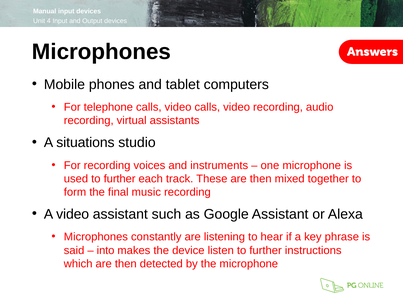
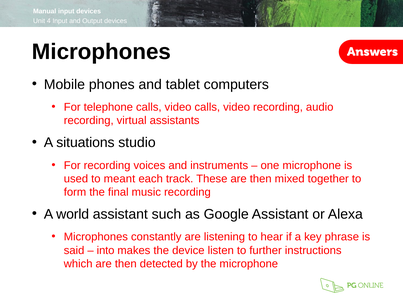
used to further: further -> meant
A video: video -> world
